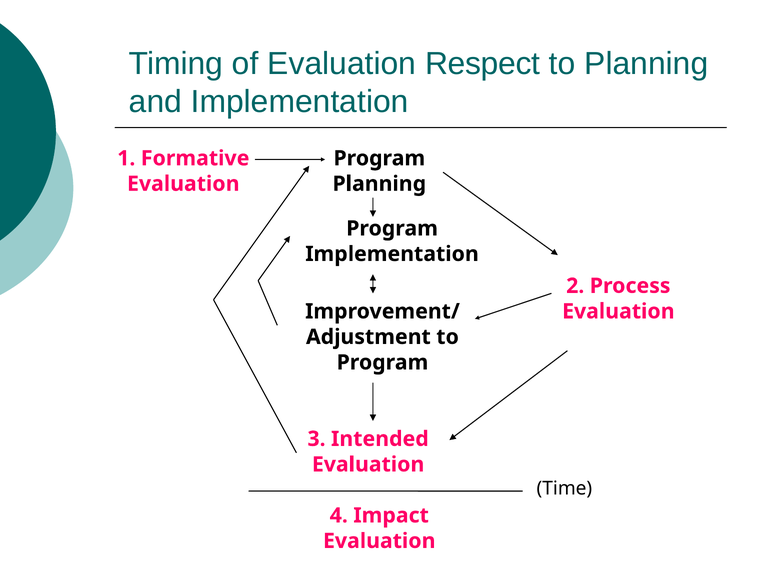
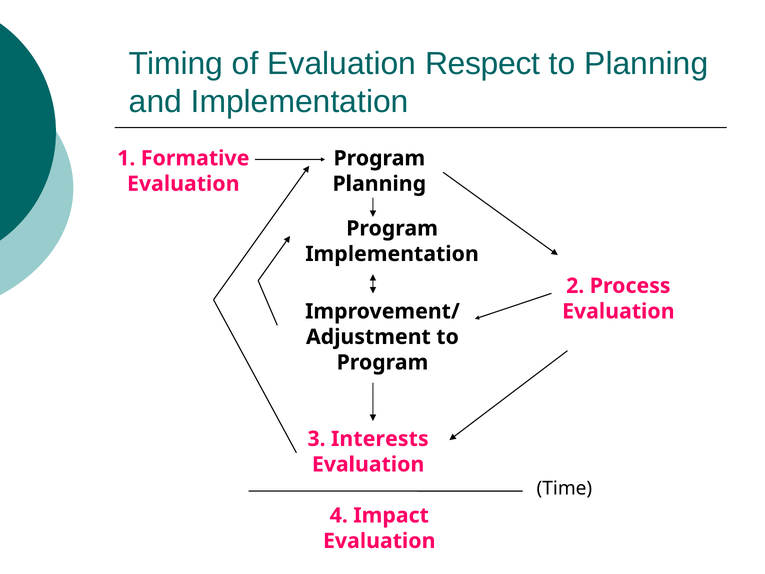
Intended: Intended -> Interests
